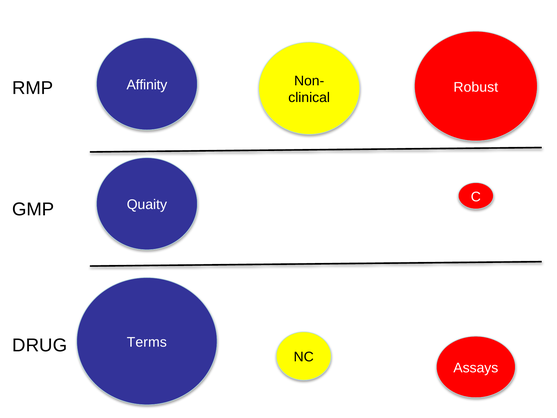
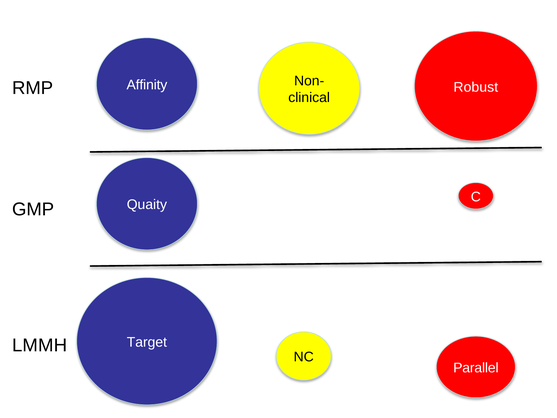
Terms: Terms -> Target
DRUG: DRUG -> LMMH
Assays: Assays -> Parallel
